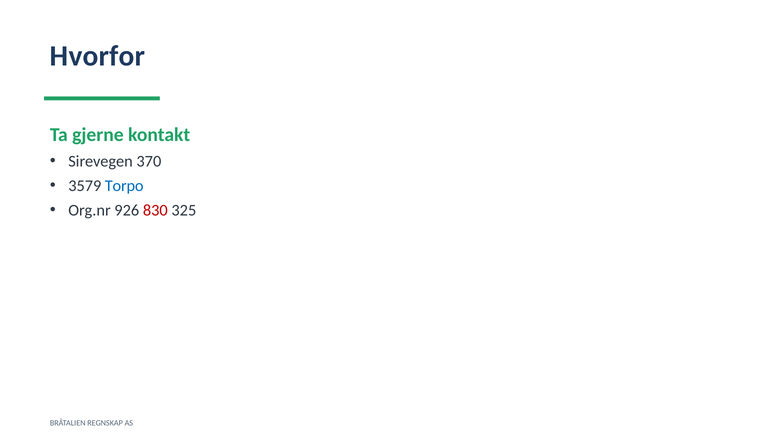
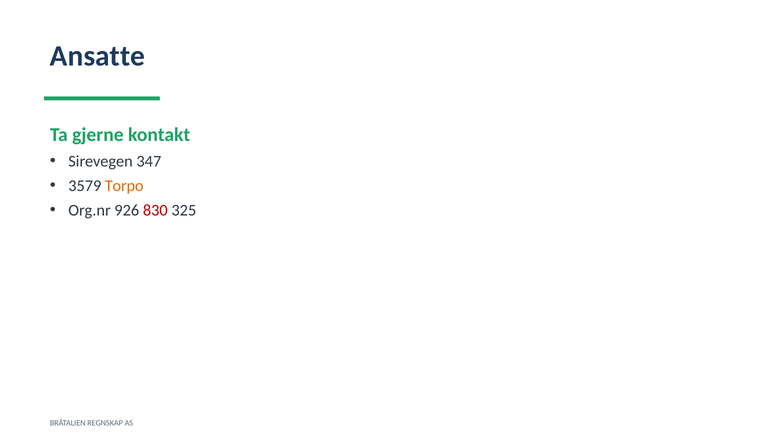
Hvorfor: Hvorfor -> Ansatte
370: 370 -> 347
Torpo colour: blue -> orange
